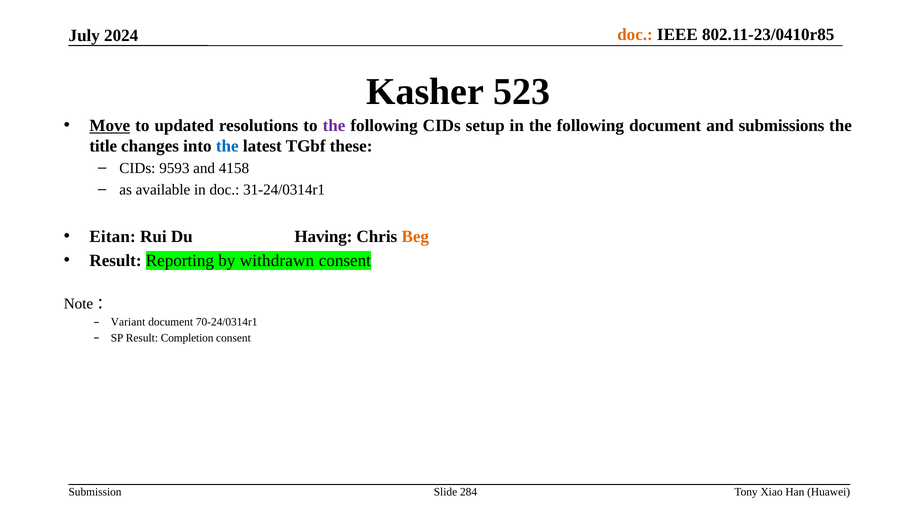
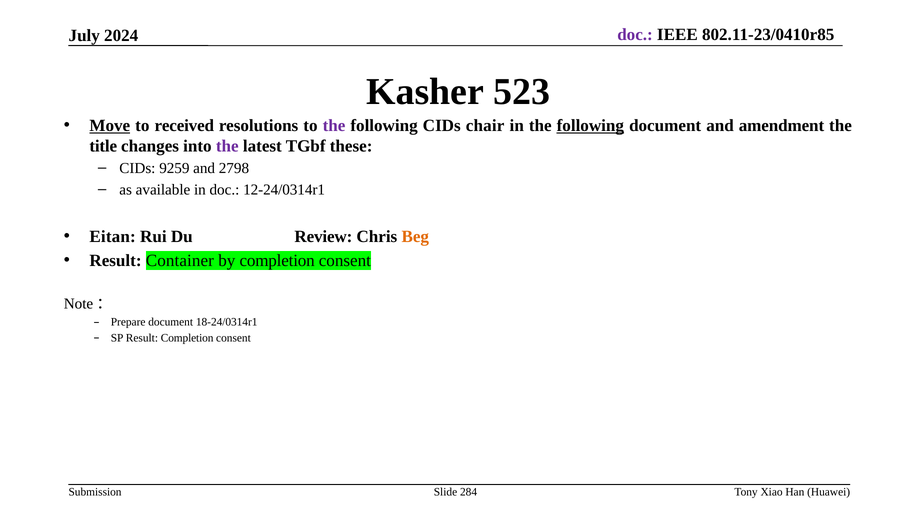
doc at (635, 34) colour: orange -> purple
updated: updated -> received
setup: setup -> chair
following at (590, 125) underline: none -> present
submissions: submissions -> amendment
the at (227, 146) colour: blue -> purple
9593: 9593 -> 9259
4158: 4158 -> 2798
31-24/0314r1: 31-24/0314r1 -> 12-24/0314r1
Having: Having -> Review
Reporting: Reporting -> Container
by withdrawn: withdrawn -> completion
Variant: Variant -> Prepare
70-24/0314r1: 70-24/0314r1 -> 18-24/0314r1
